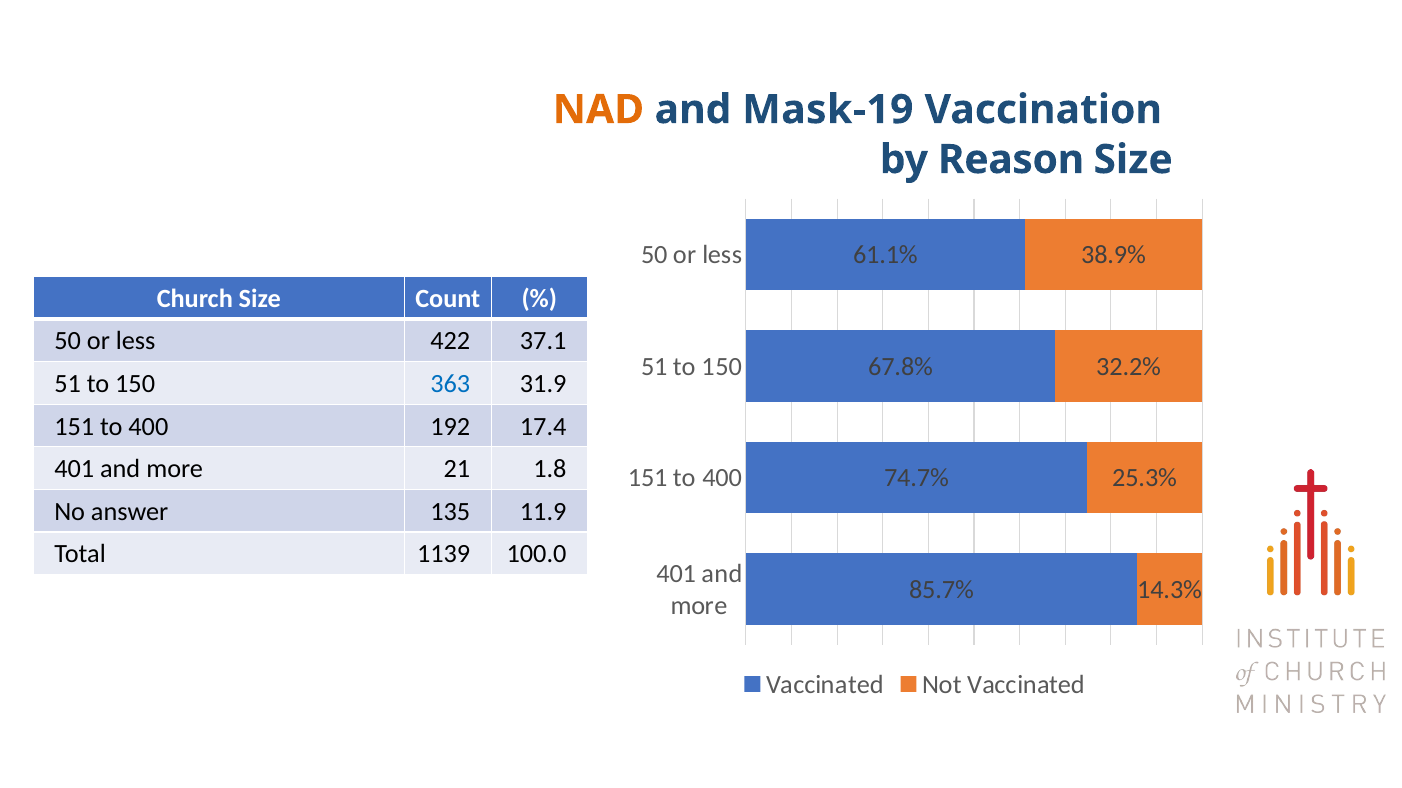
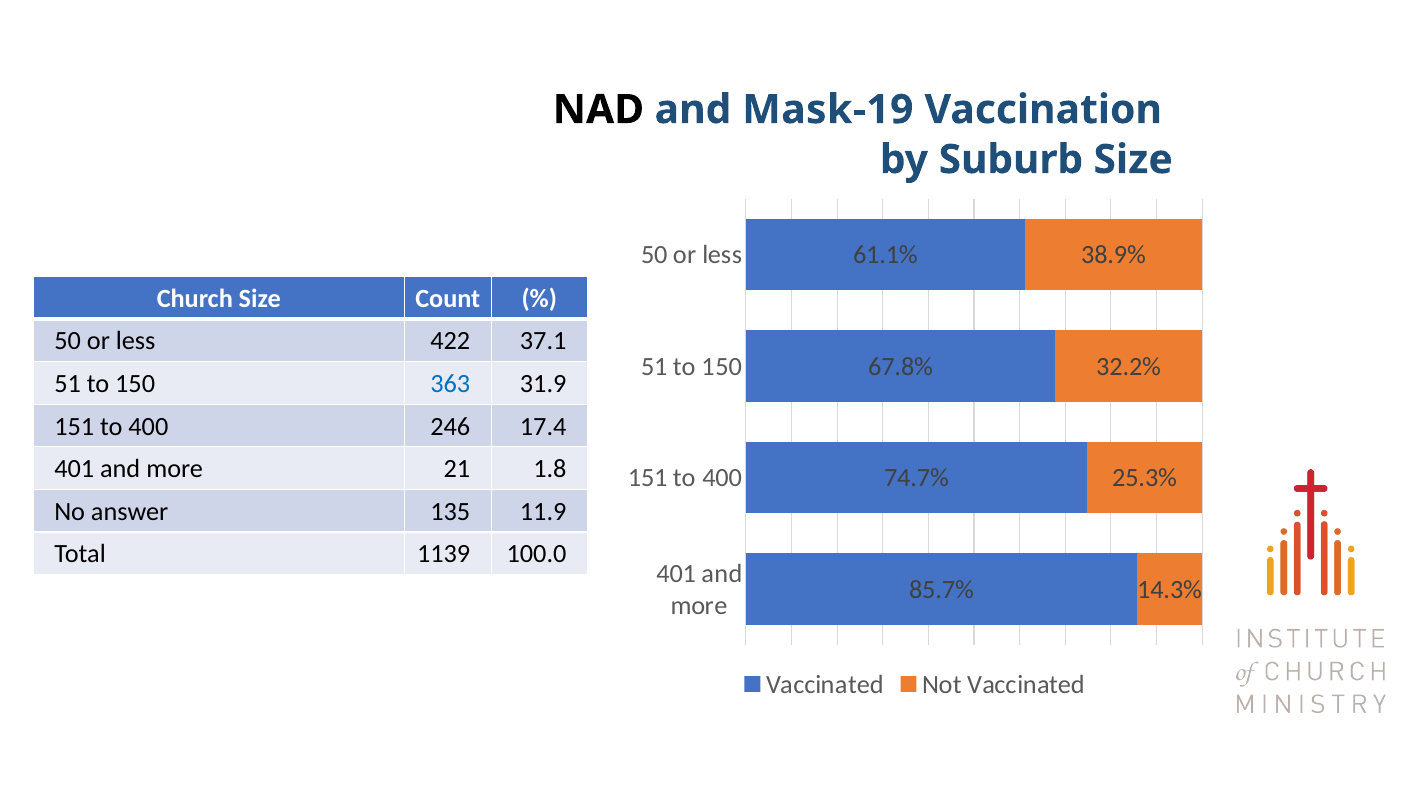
NAD colour: orange -> black
Reason: Reason -> Suburb
192: 192 -> 246
